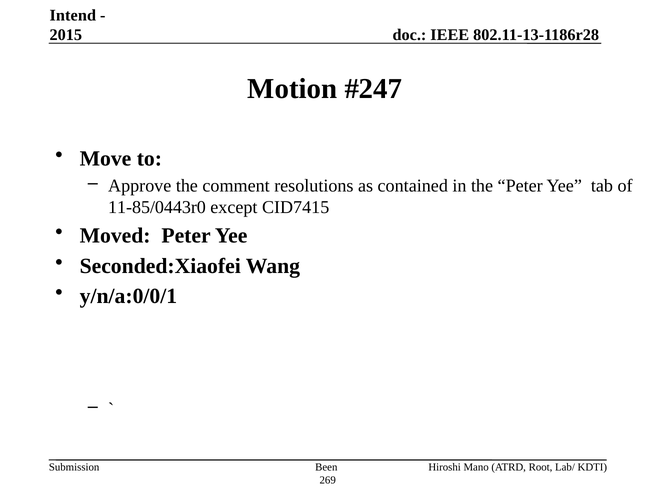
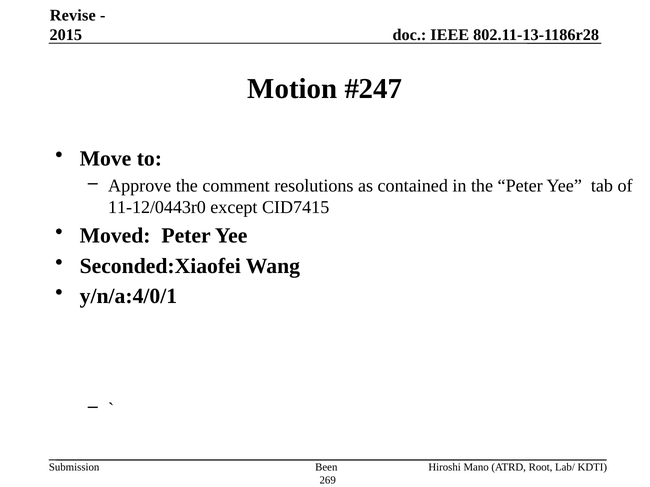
Intend: Intend -> Revise
11-85/0443r0: 11-85/0443r0 -> 11-12/0443r0
y/n/a:0/0/1: y/n/a:0/0/1 -> y/n/a:4/0/1
